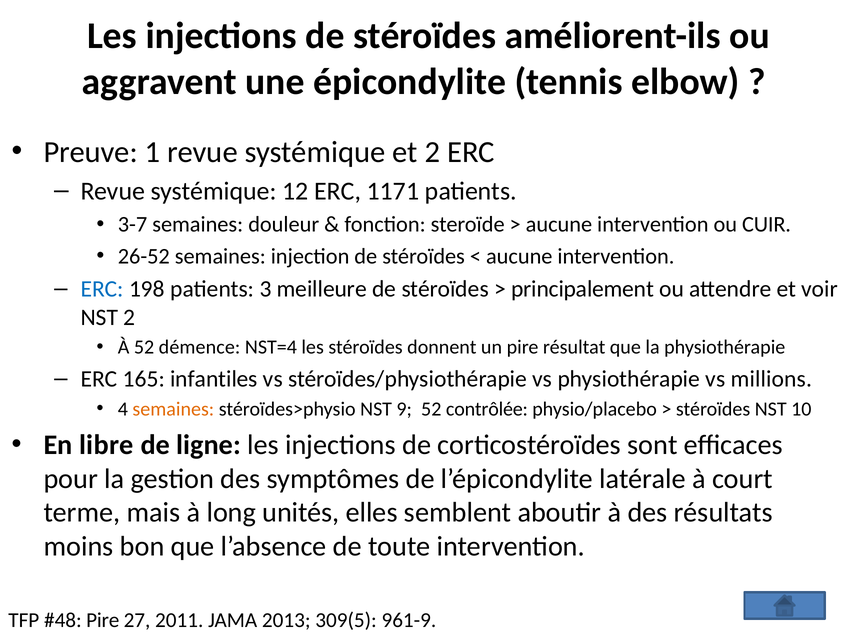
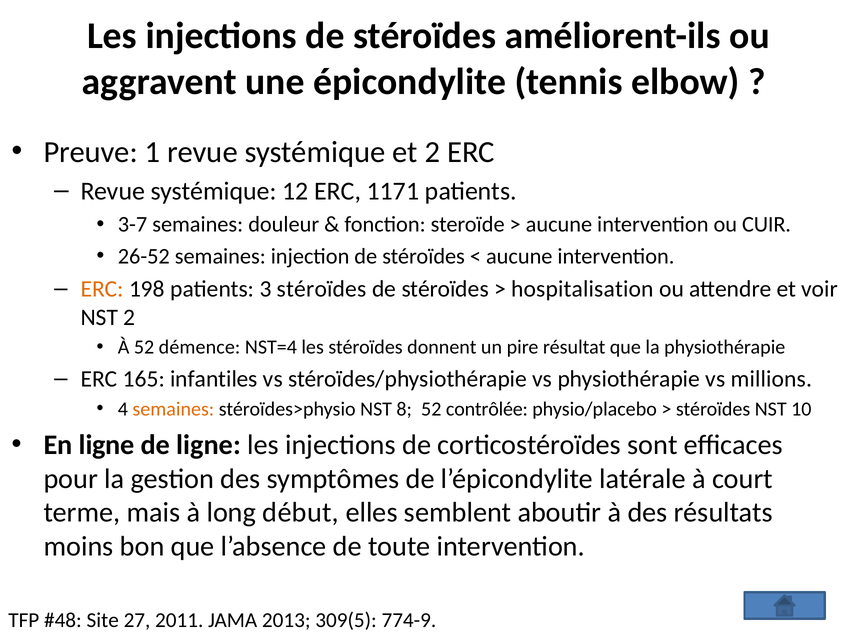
ERC at (102, 289) colour: blue -> orange
3 meilleure: meilleure -> stéroïdes
principalement: principalement -> hospitalisation
9: 9 -> 8
En libre: libre -> ligne
unités: unités -> début
Pire at (103, 620): Pire -> Site
961-9: 961-9 -> 774-9
